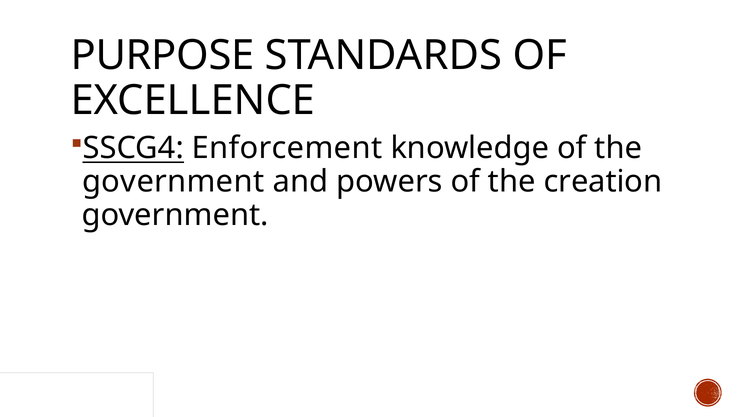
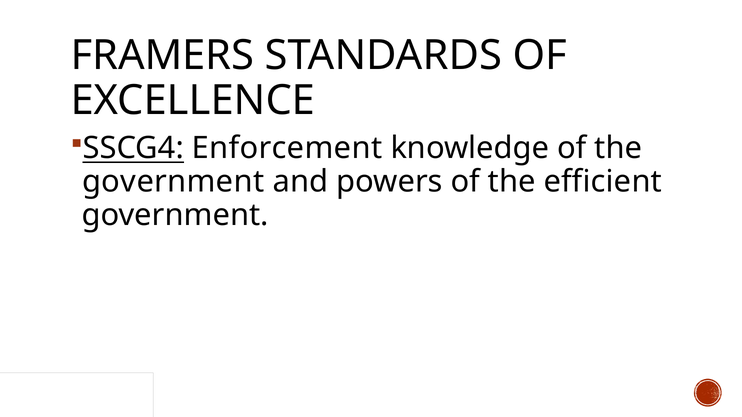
PURPOSE: PURPOSE -> FRAMERS
creation: creation -> efficient
